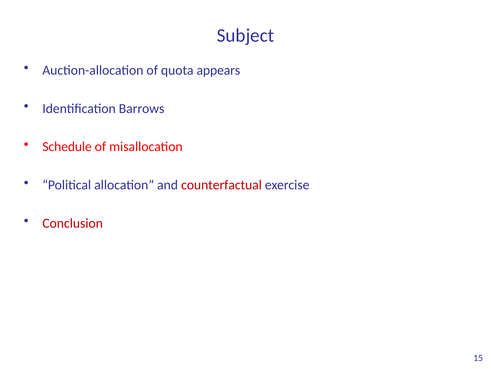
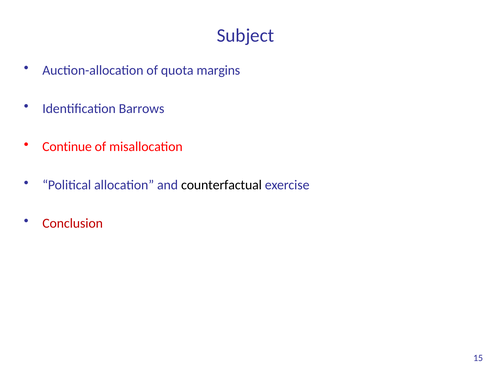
appears: appears -> margins
Schedule: Schedule -> Continue
counterfactual colour: red -> black
